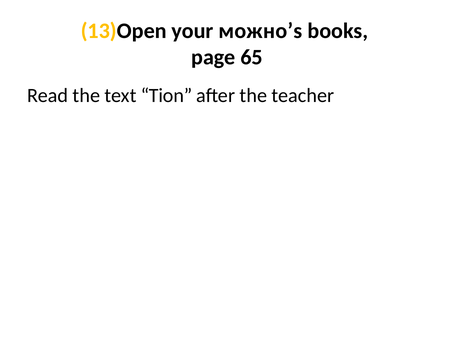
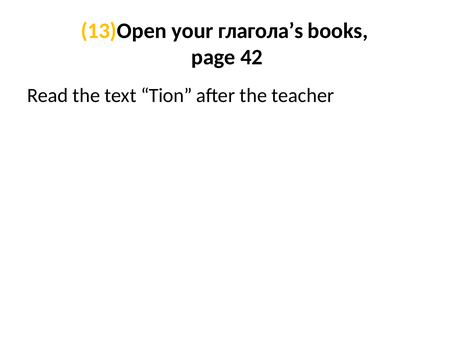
можно’s: можно’s -> глагола’s
65: 65 -> 42
